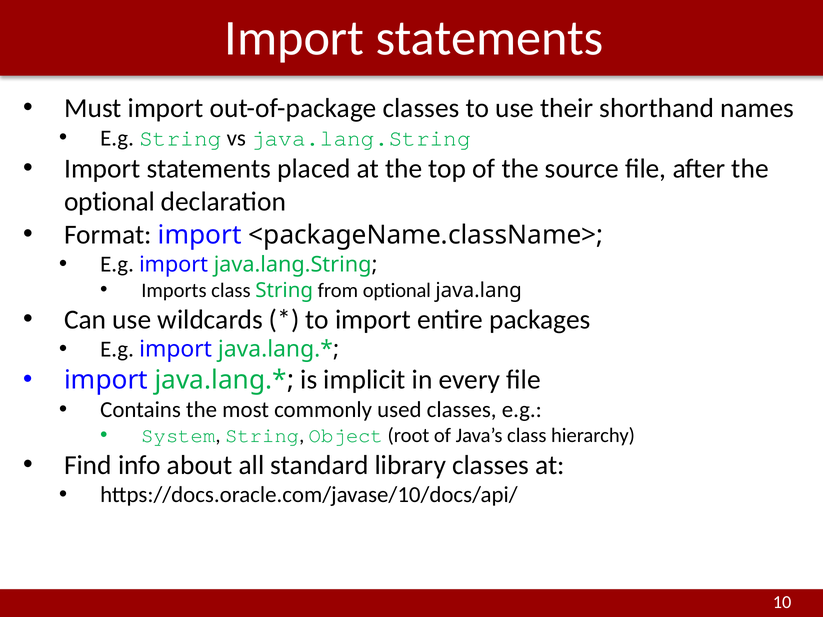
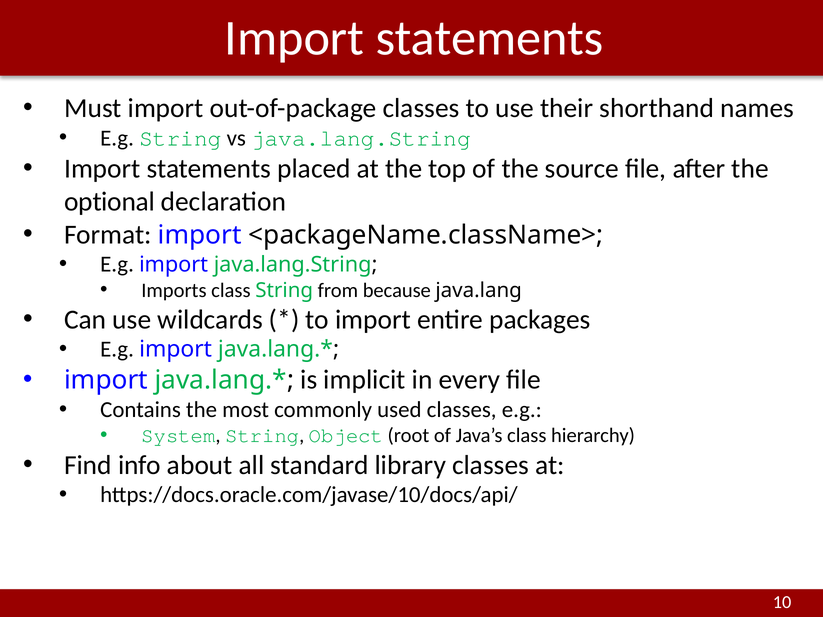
from optional: optional -> because
